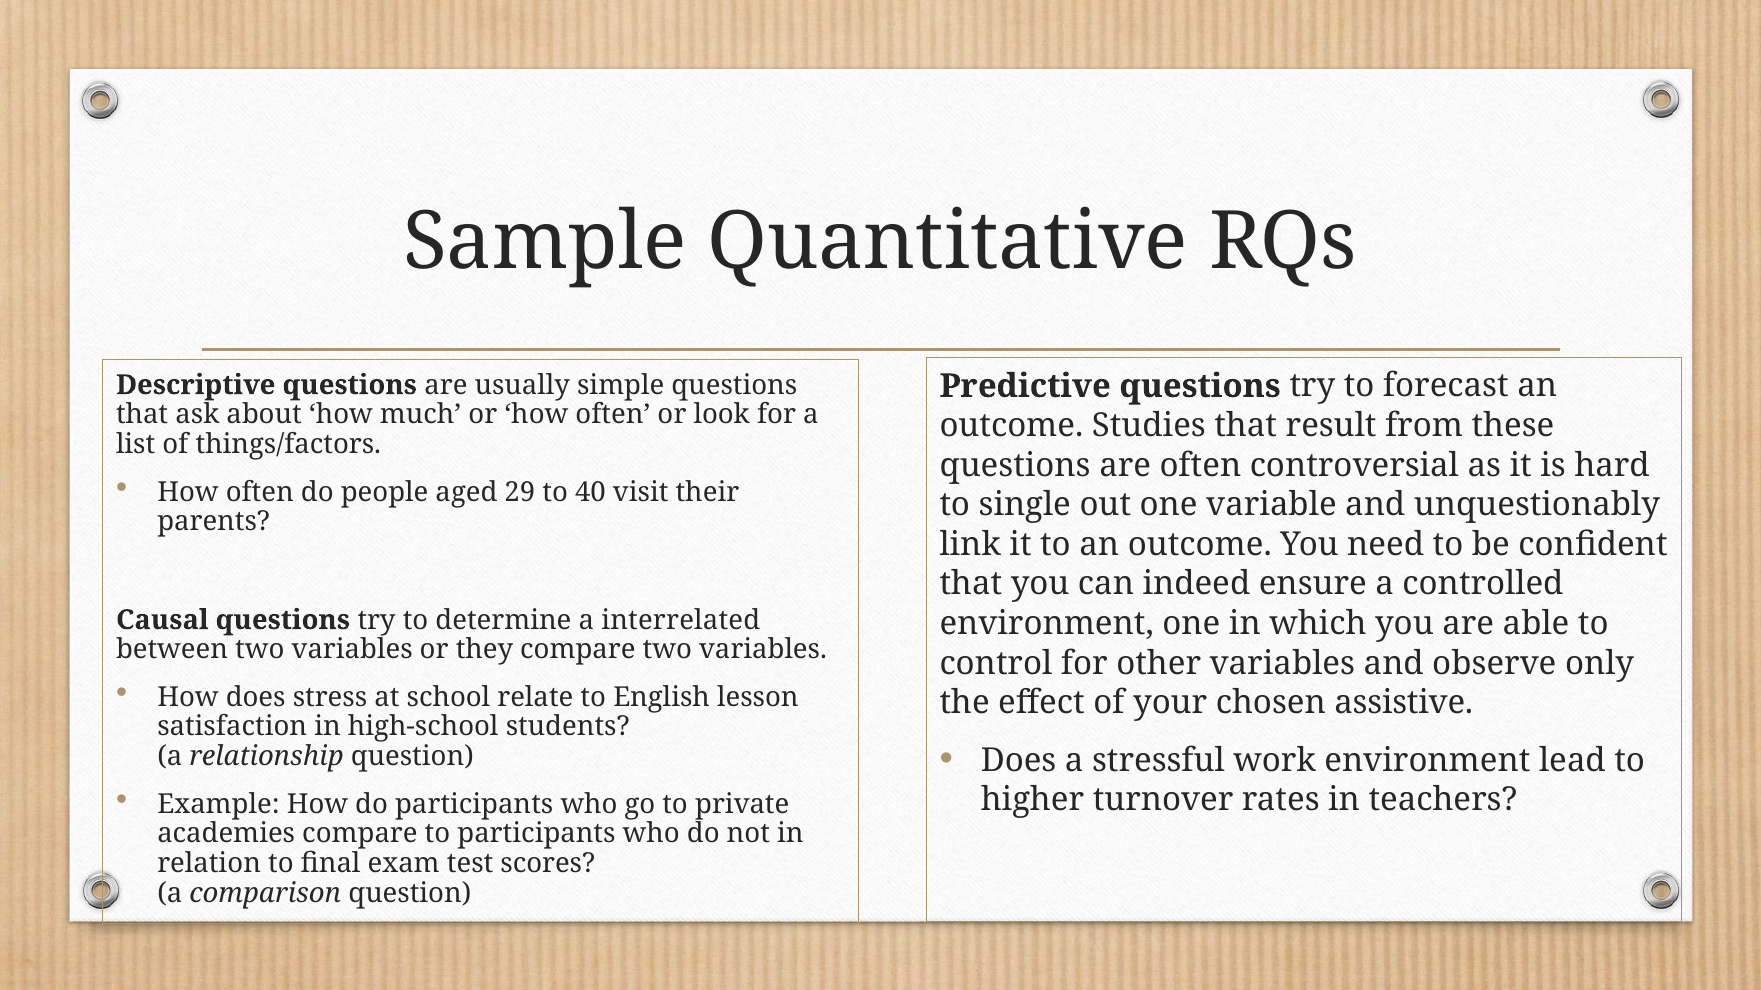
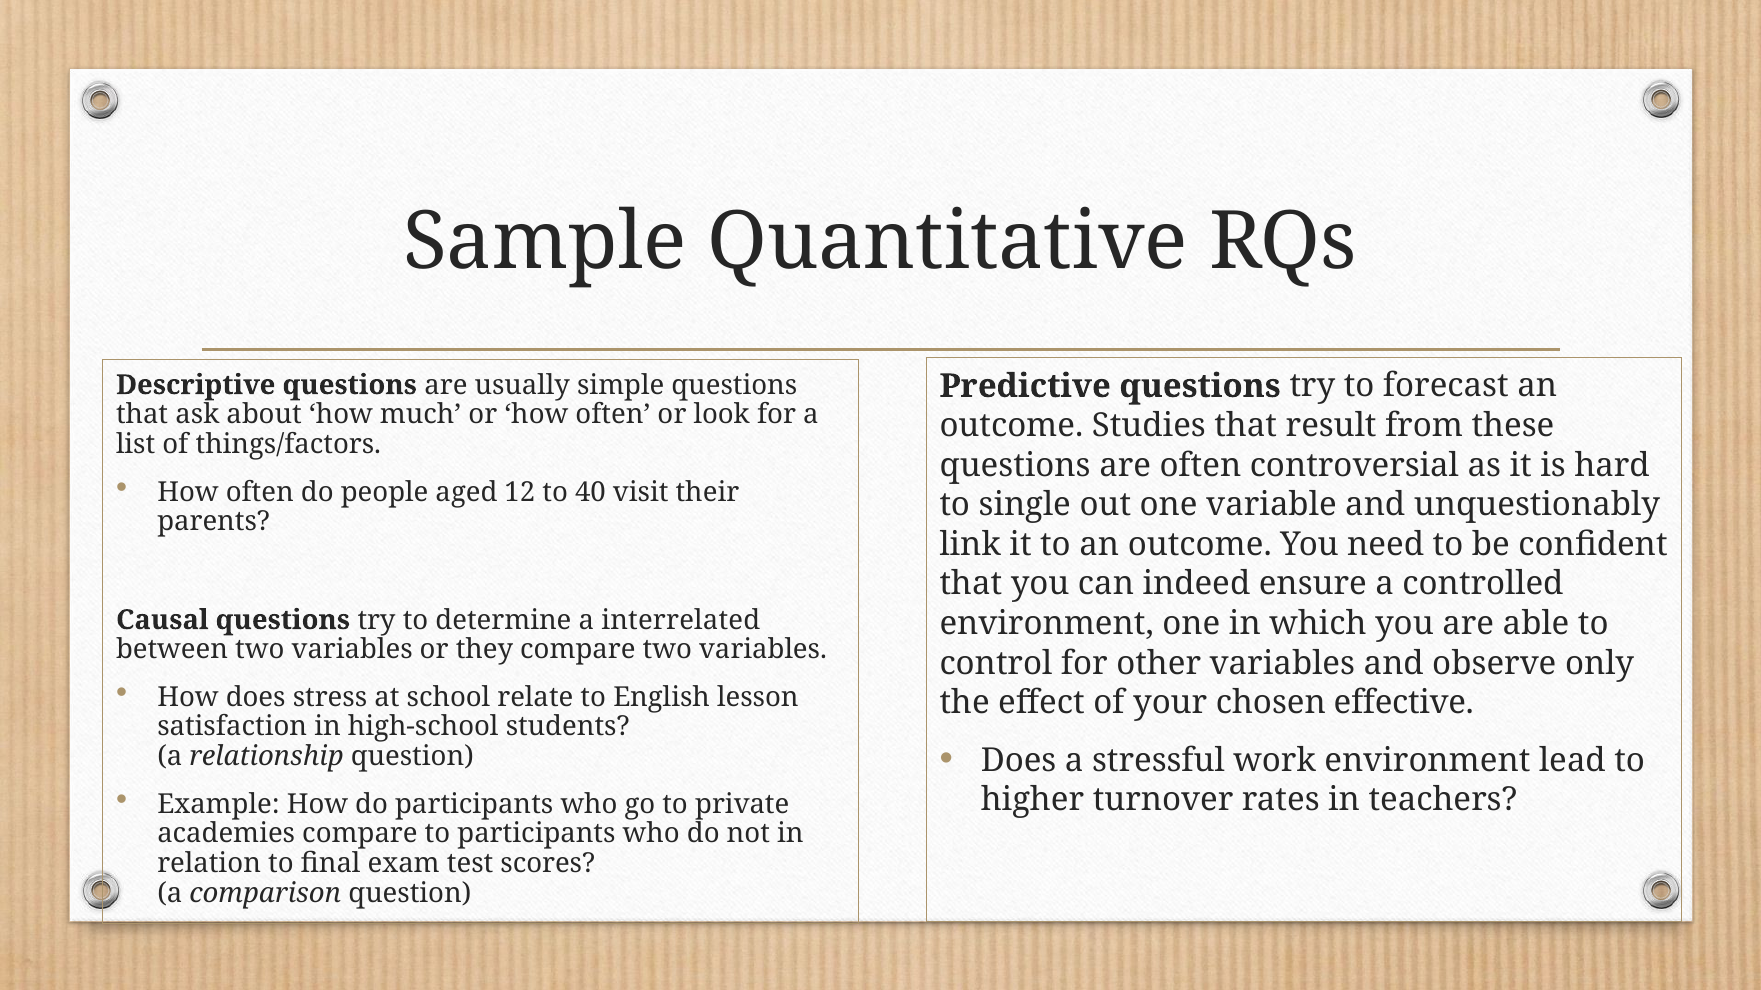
29: 29 -> 12
assistive: assistive -> effective
